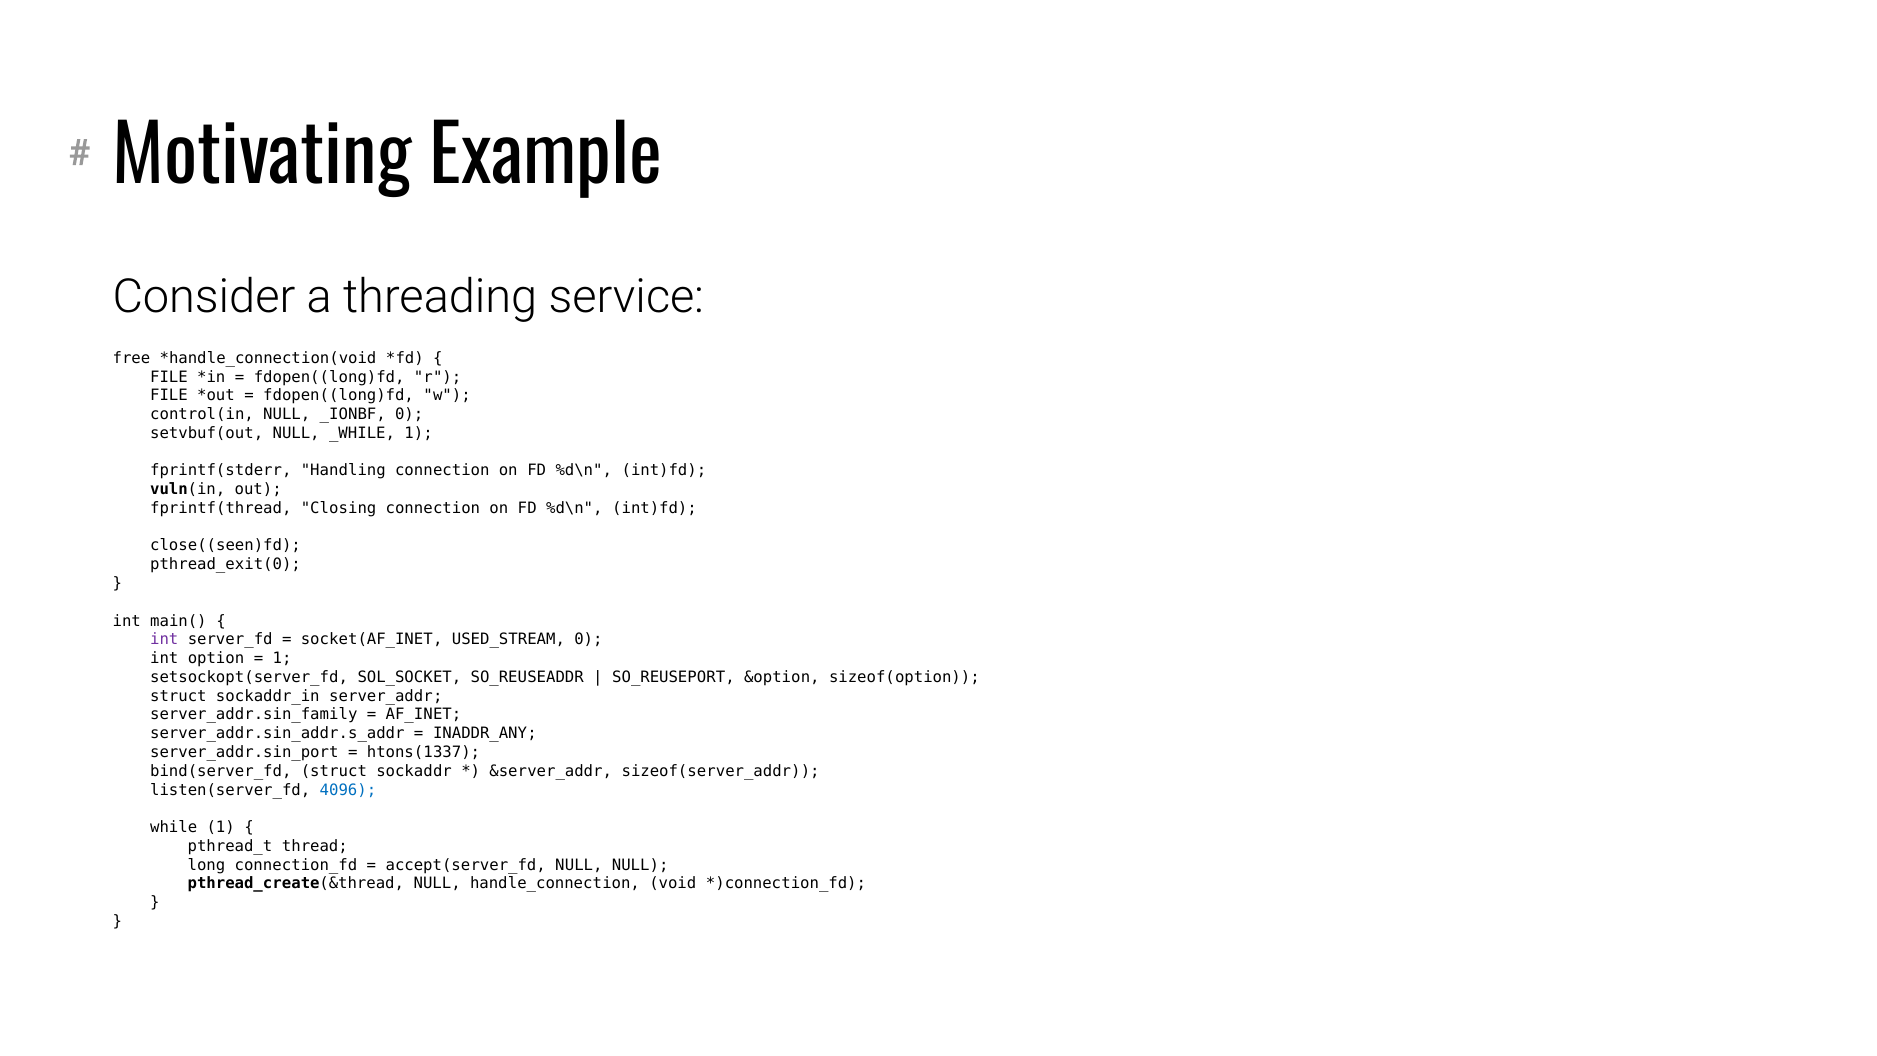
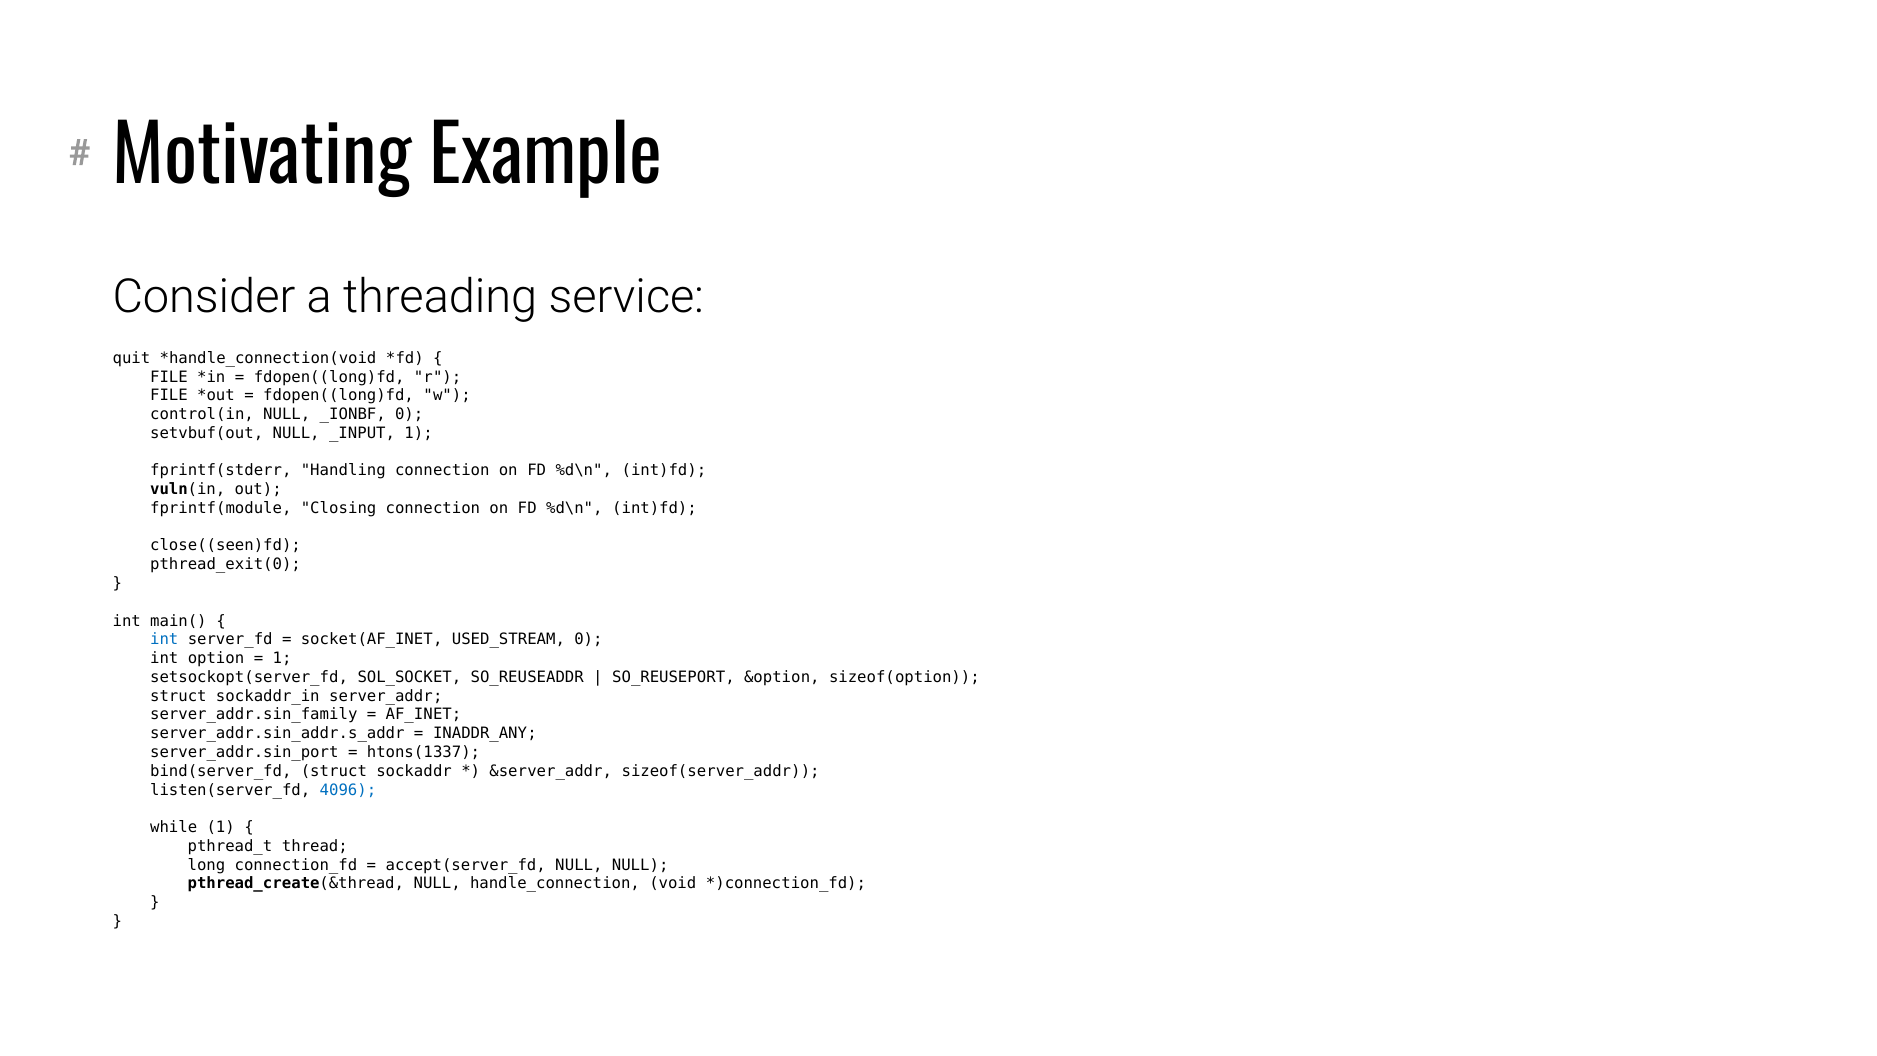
free: free -> quit
_WHILE: _WHILE -> _INPUT
fprintf(thread: fprintf(thread -> fprintf(module
int at (164, 640) colour: purple -> blue
